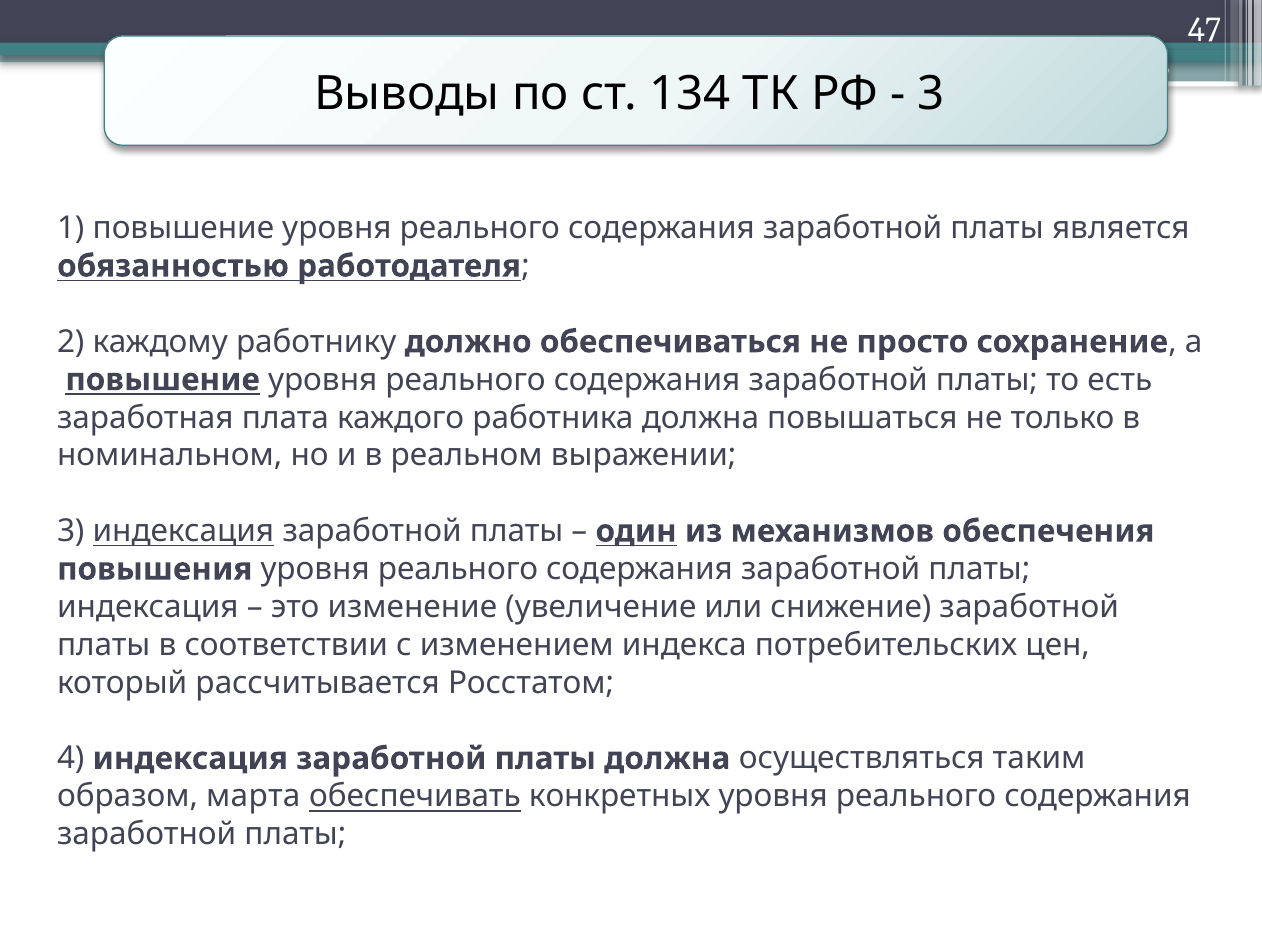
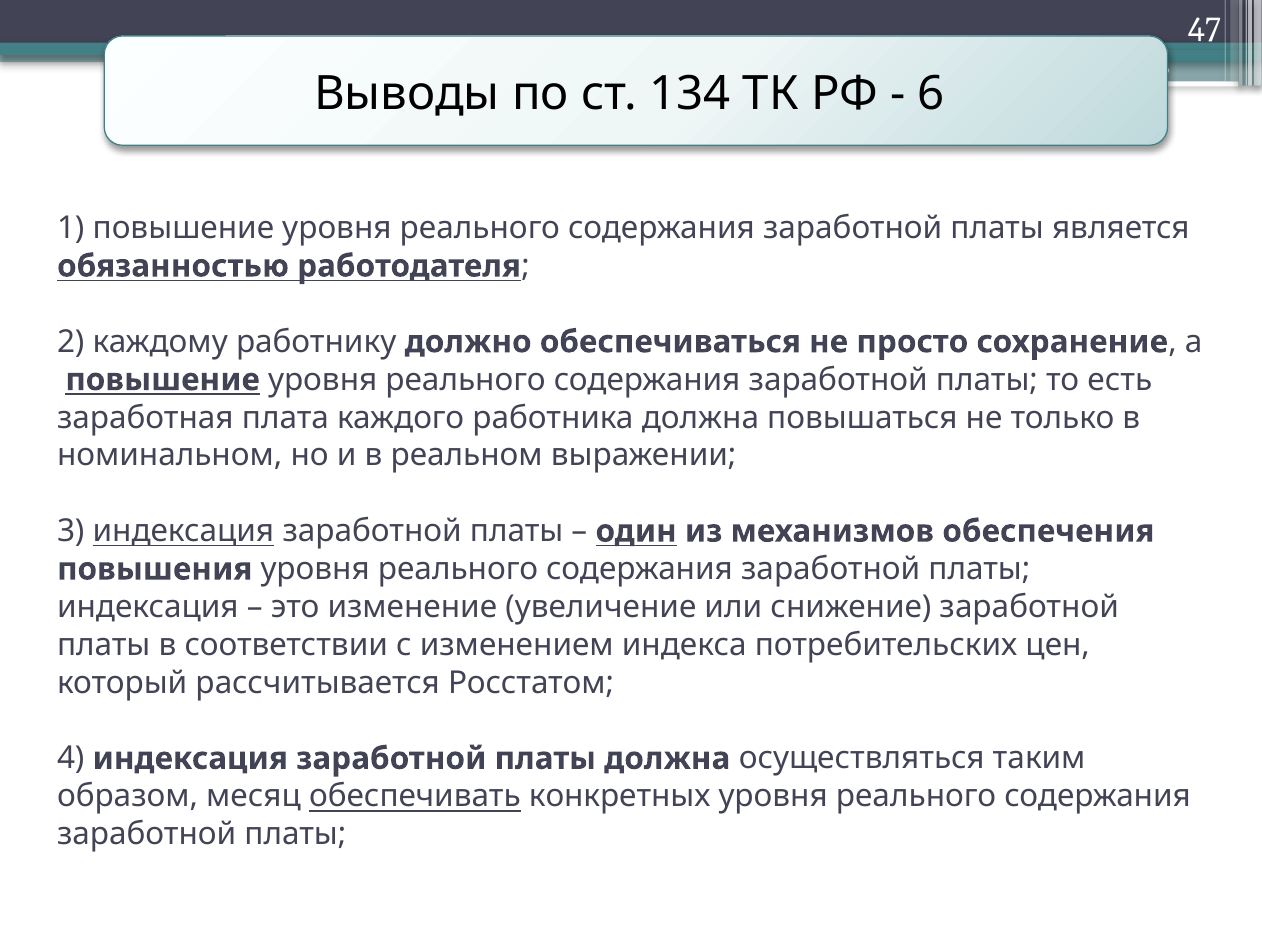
3 at (931, 94): 3 -> 6
марта: марта -> месяц
